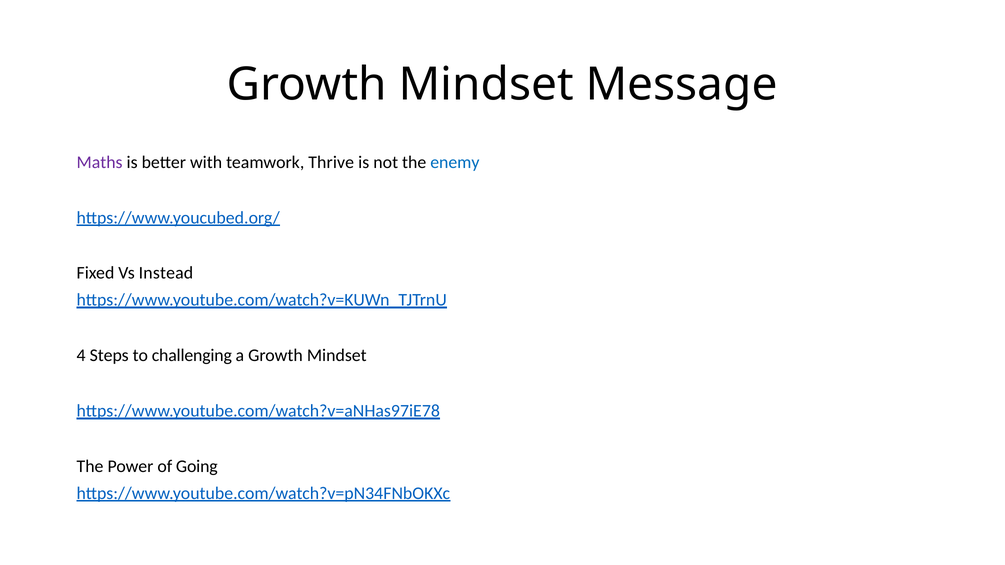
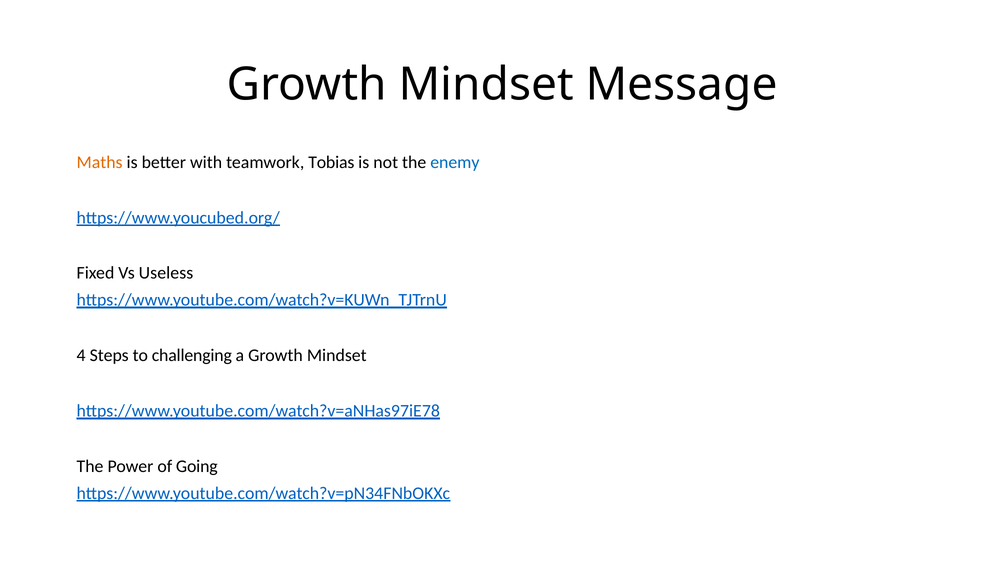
Maths colour: purple -> orange
Thrive: Thrive -> Tobias
Instead: Instead -> Useless
